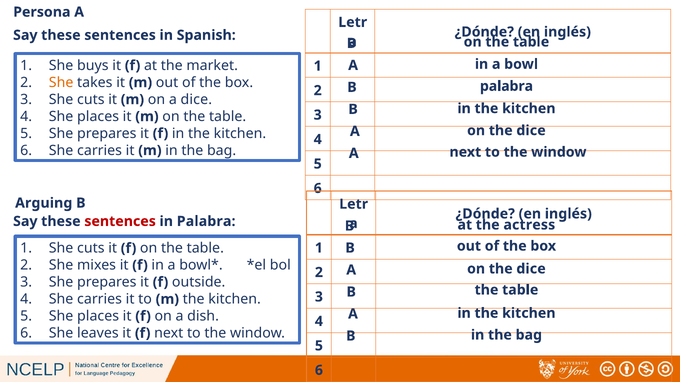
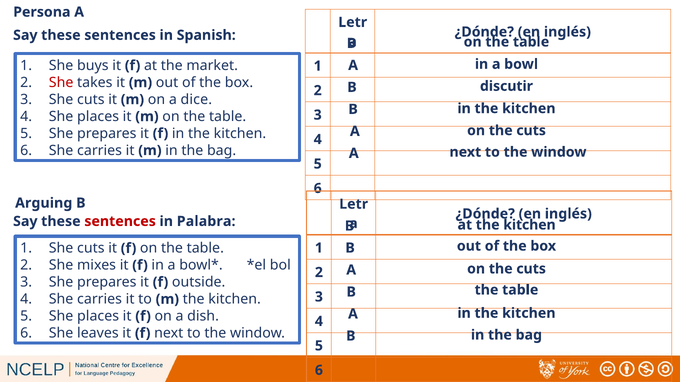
She at (61, 83) colour: orange -> red
palabra at (506, 86): palabra -> discutir
dice at (531, 131): dice -> cuts
at the actress: actress -> kitchen
dice at (531, 269): dice -> cuts
